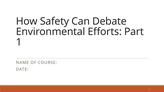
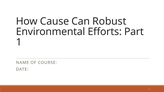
Safety: Safety -> Cause
Debate: Debate -> Robust
